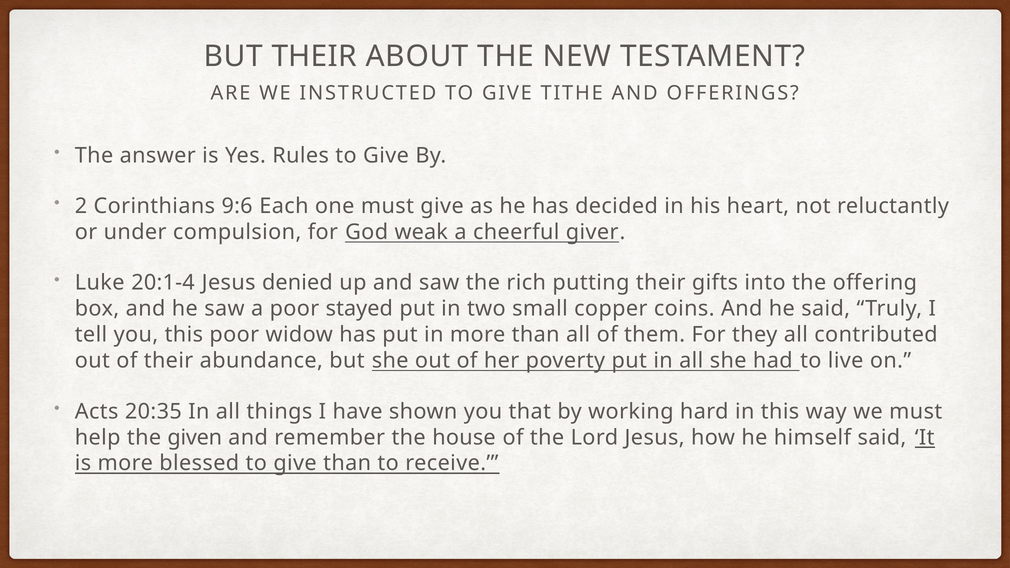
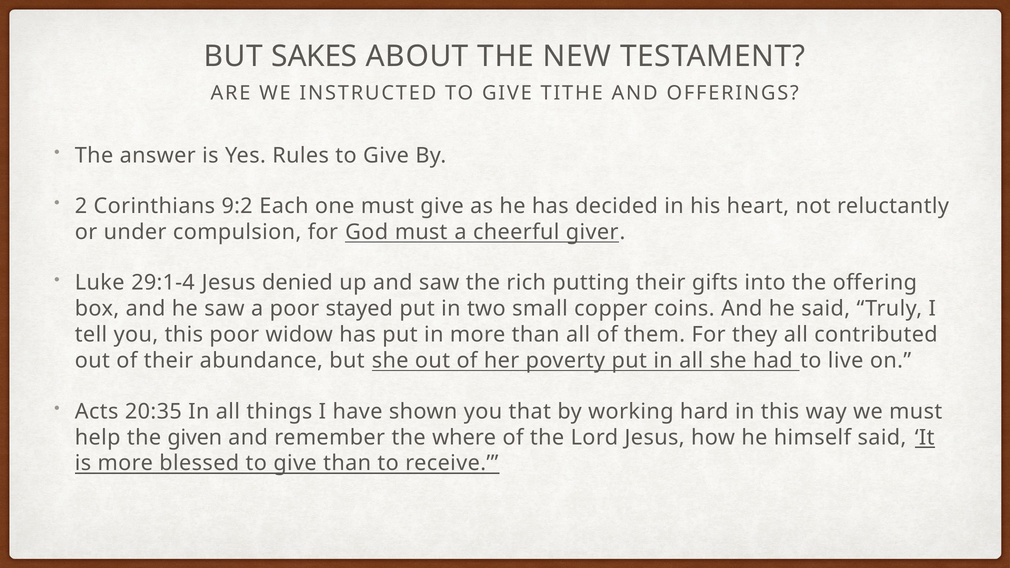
BUT THEIR: THEIR -> SAKES
9:6: 9:6 -> 9:2
God weak: weak -> must
20:1-4: 20:1-4 -> 29:1-4
house: house -> where
